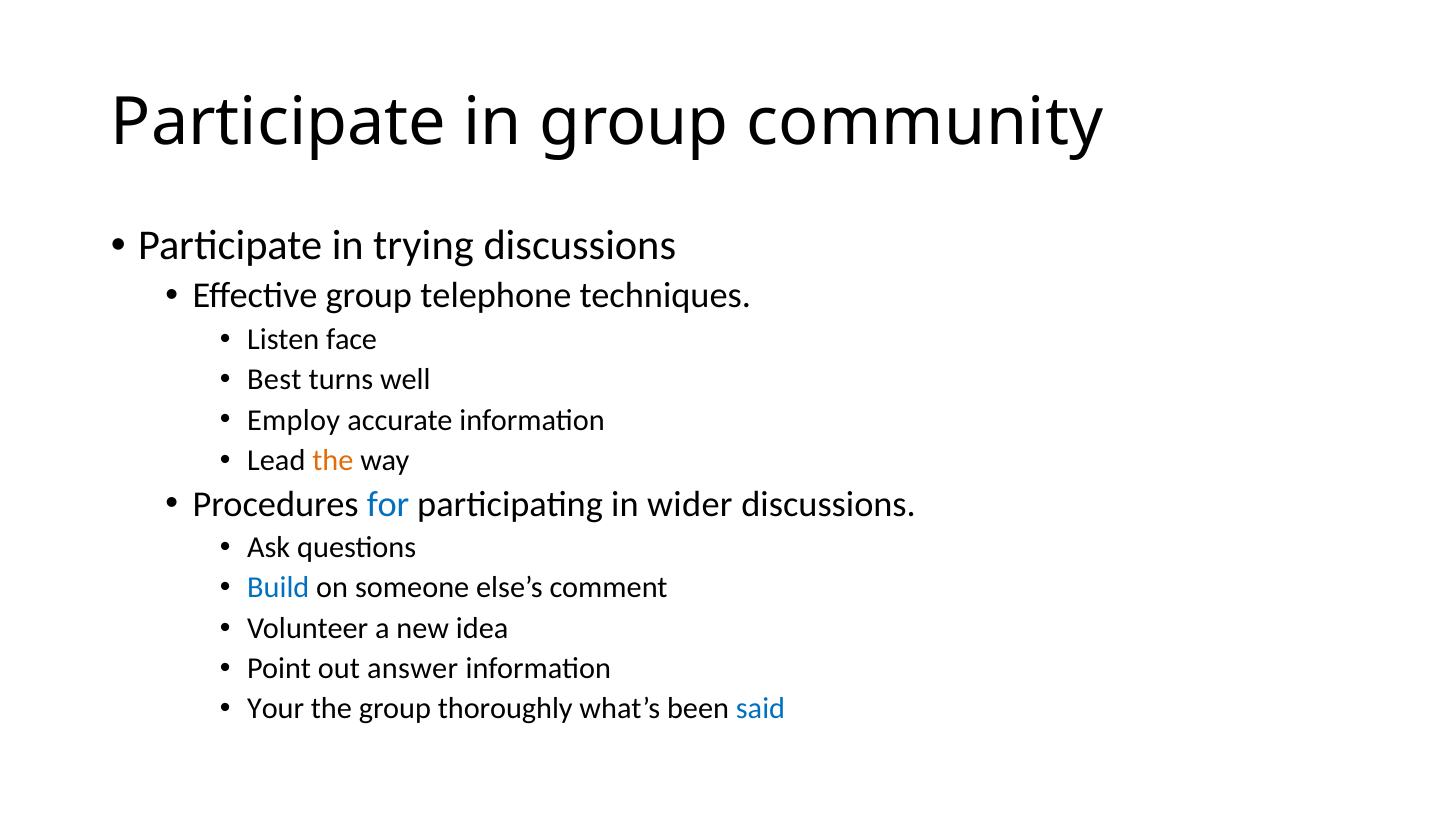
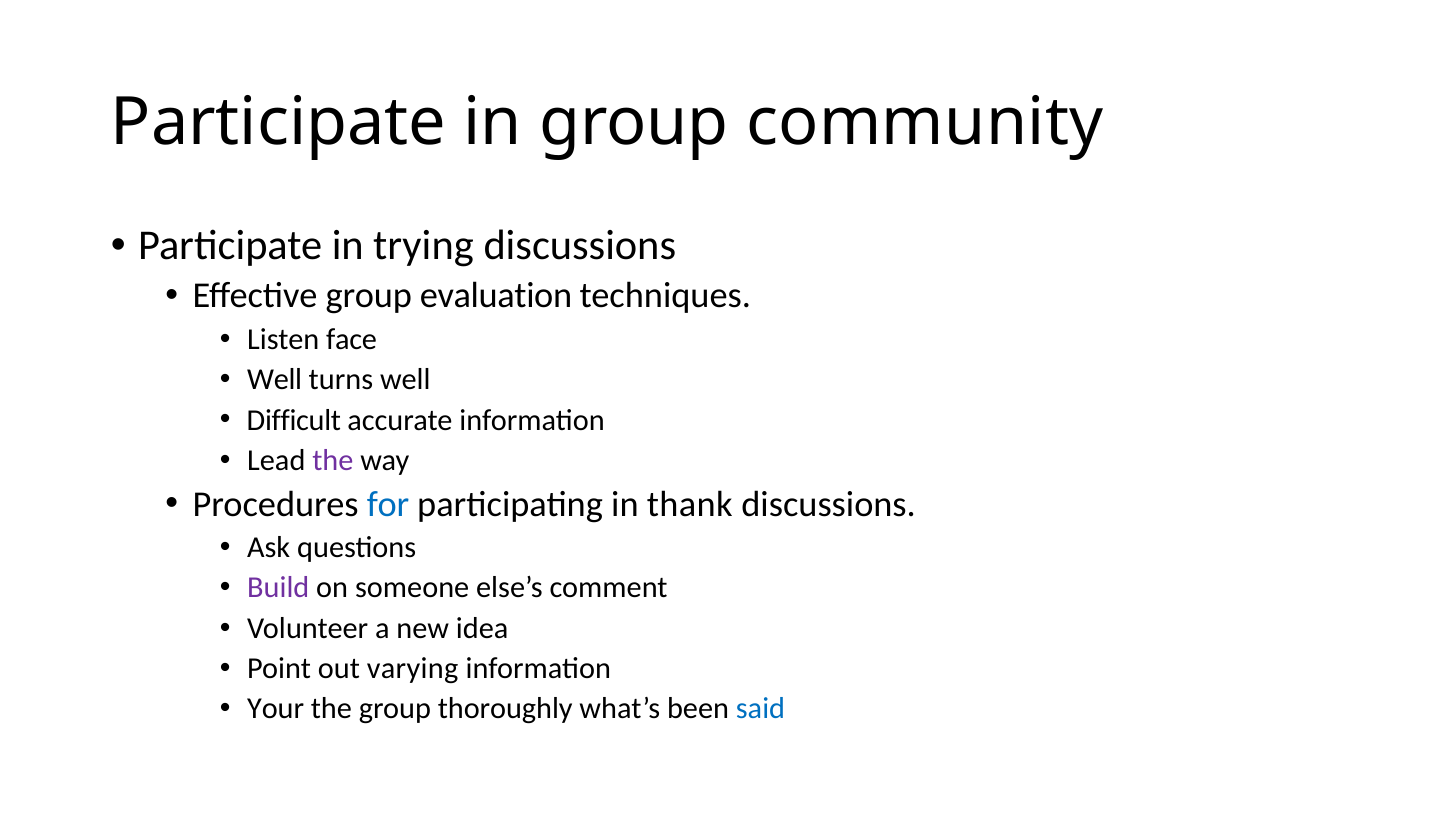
telephone: telephone -> evaluation
Best at (274, 380): Best -> Well
Employ: Employ -> Difficult
the at (333, 460) colour: orange -> purple
wider: wider -> thank
Build colour: blue -> purple
answer: answer -> varying
